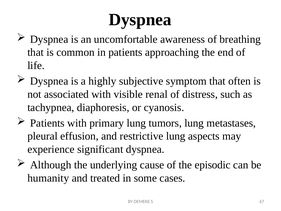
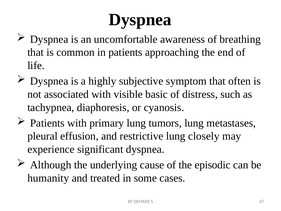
renal: renal -> basic
aspects: aspects -> closely
